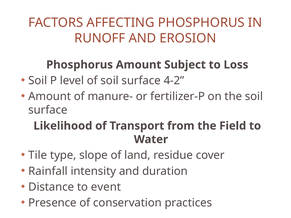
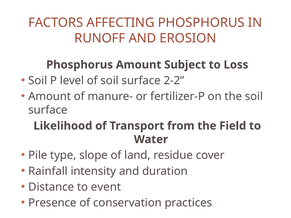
4-2: 4-2 -> 2-2
Tile: Tile -> Pile
